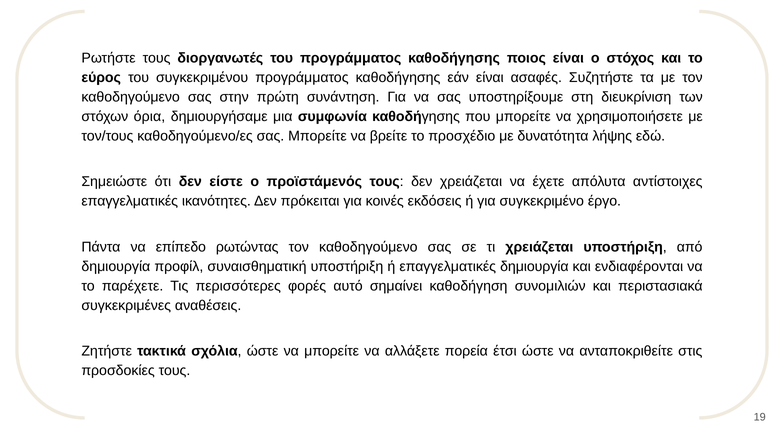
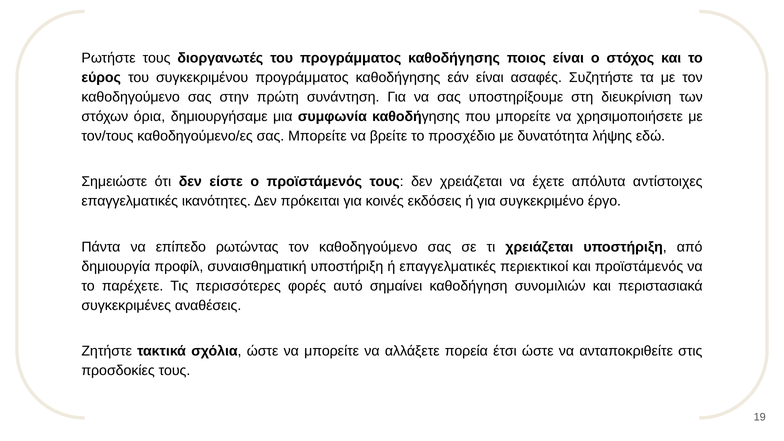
επαγγελματικές δημιουργία: δημιουργία -> περιεκτικοί
και ενδιαφέρονται: ενδιαφέρονται -> προϊστάμενός
